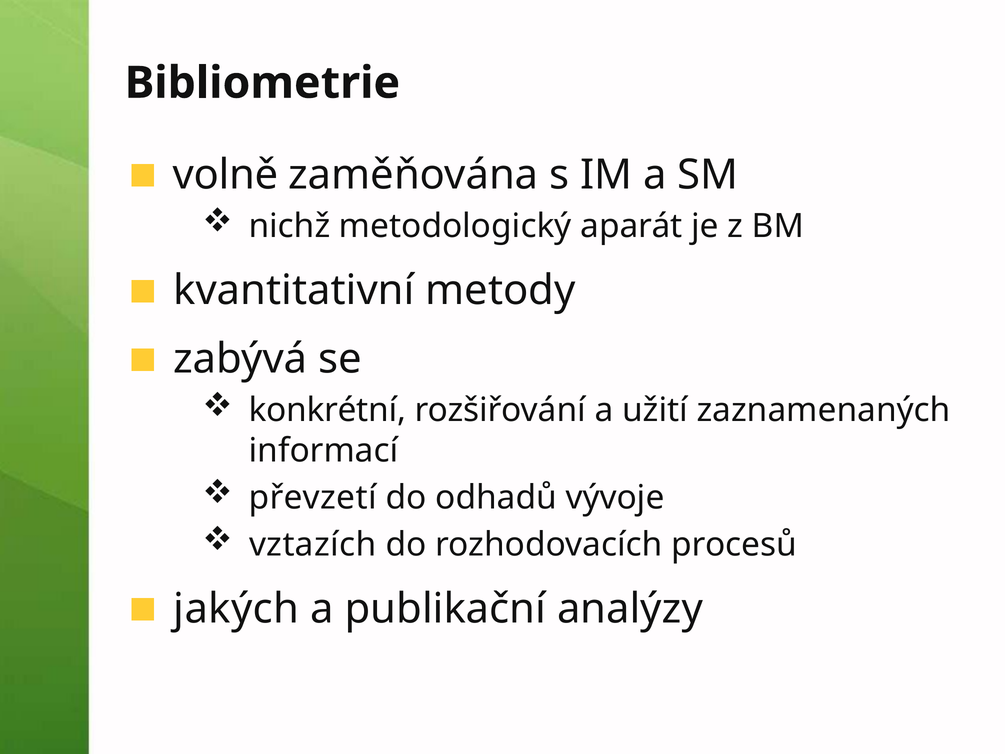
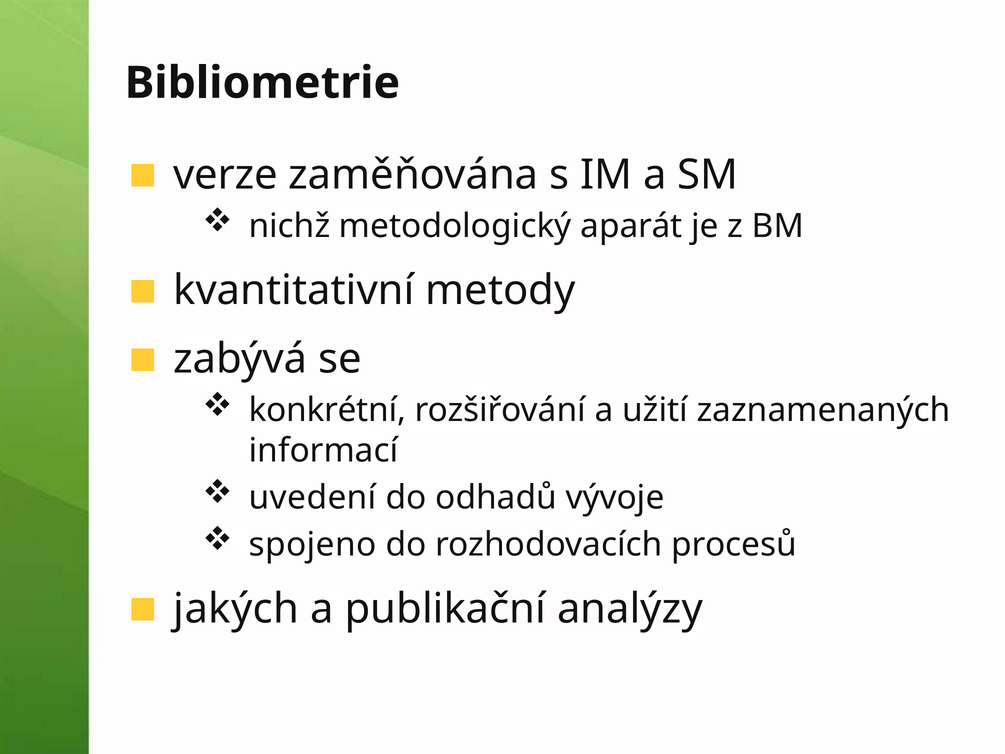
volně: volně -> verze
převzetí: převzetí -> uvedení
vztazích: vztazích -> spojeno
